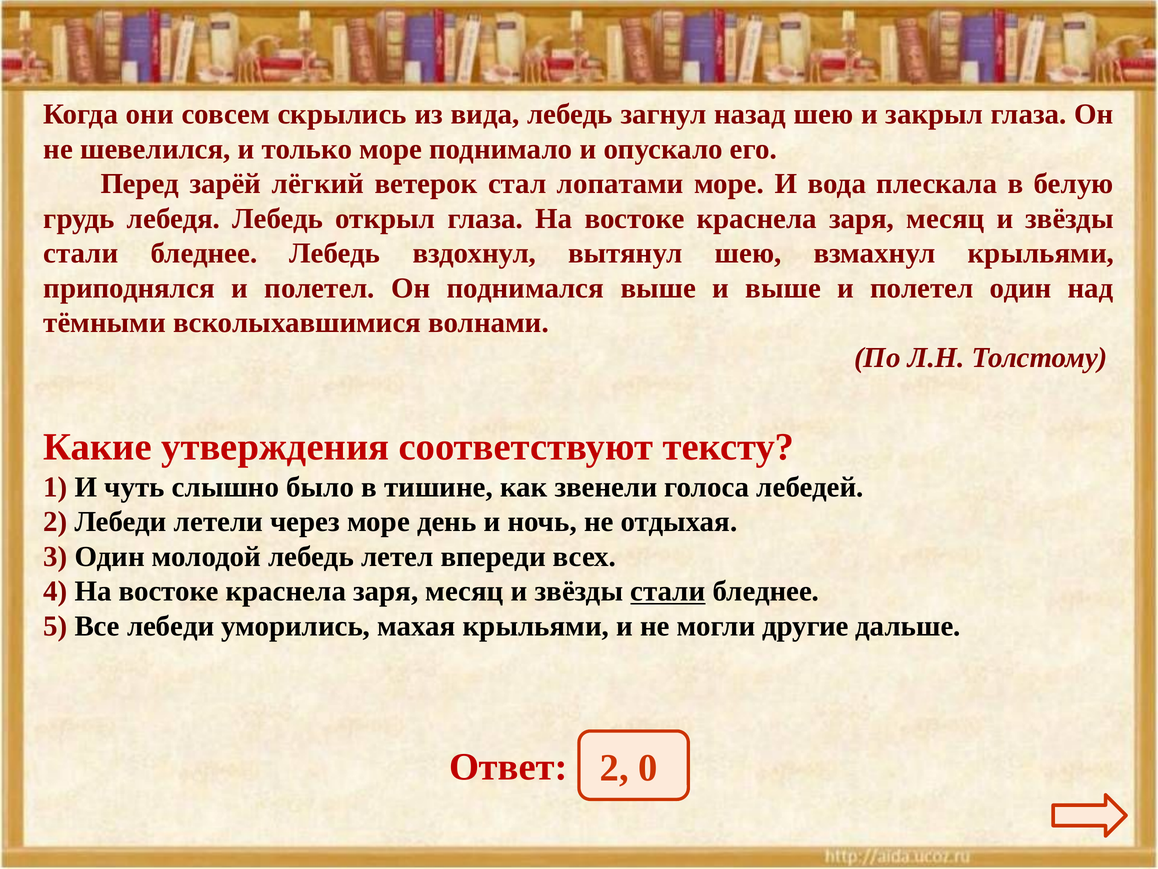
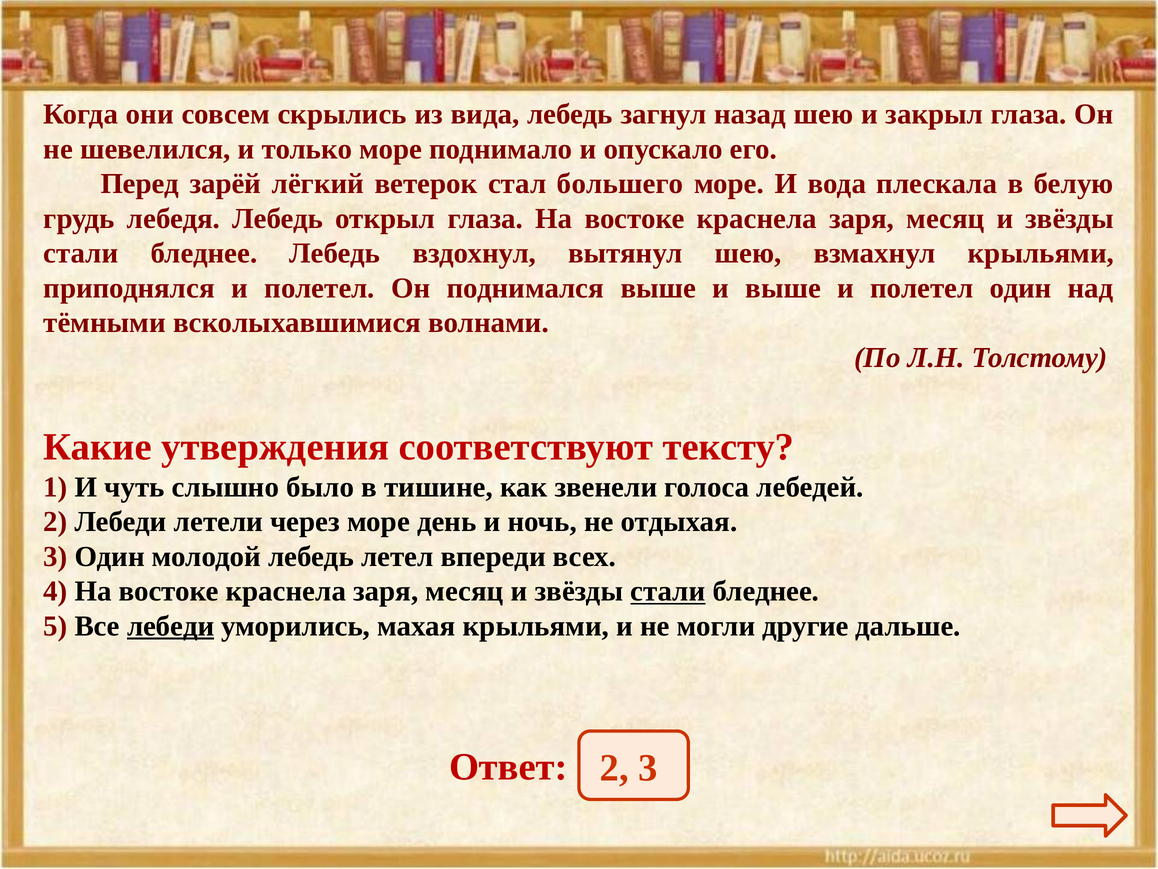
лопатами: лопатами -> большего
лебеди at (171, 626) underline: none -> present
2 0: 0 -> 3
